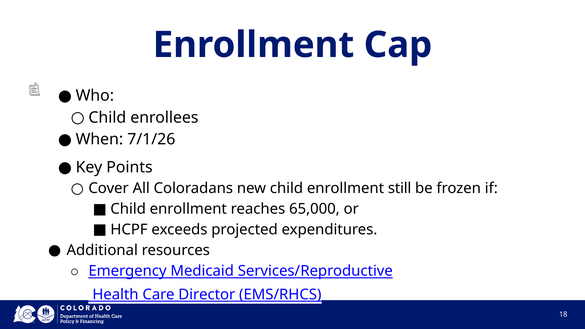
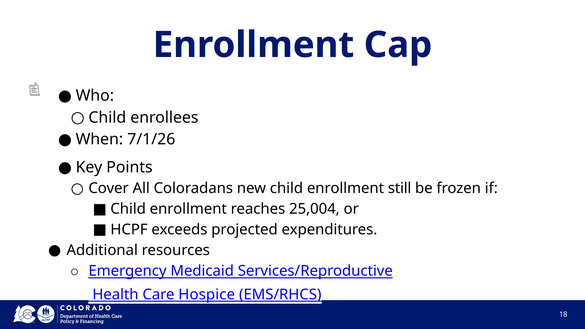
65,000: 65,000 -> 25,004
Director: Director -> Hospice
